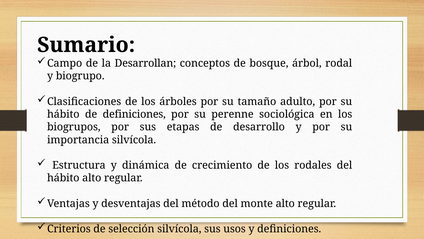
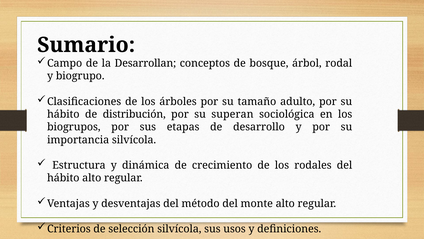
de definiciones: definiciones -> distribución
perenne: perenne -> superan
